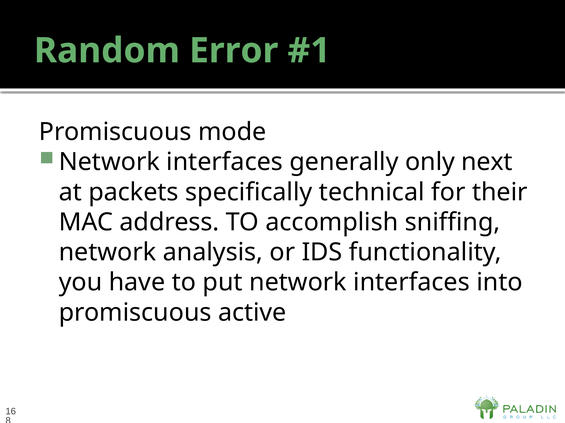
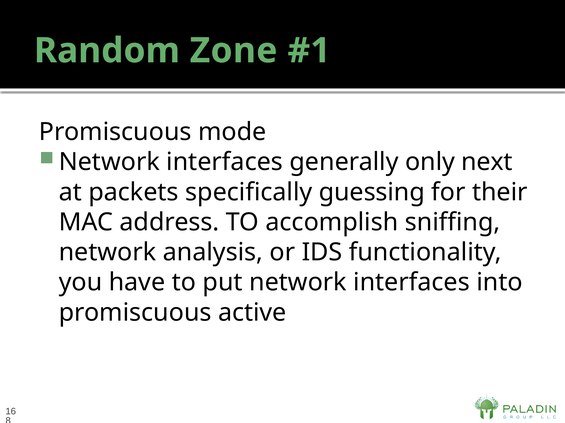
Error: Error -> Zone
technical: technical -> guessing
